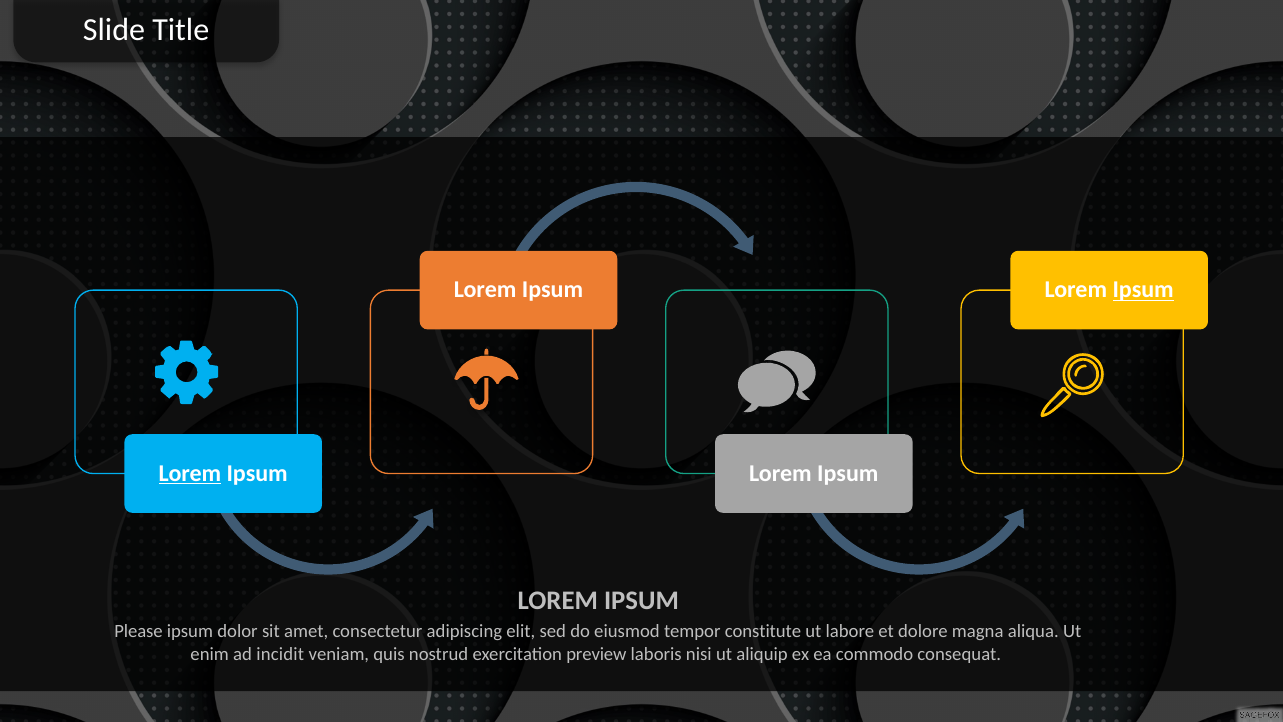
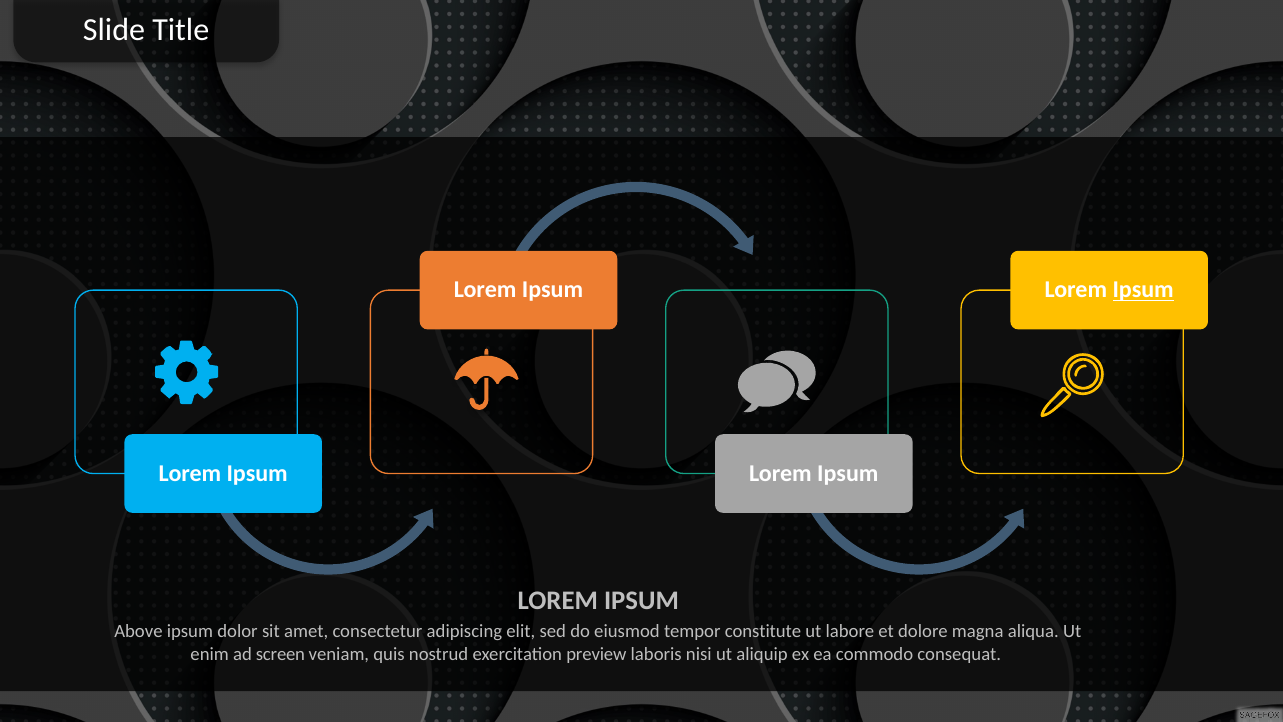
Lorem at (190, 473) underline: present -> none
Please: Please -> Above
incidit: incidit -> screen
